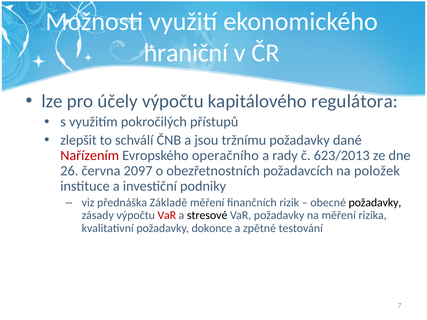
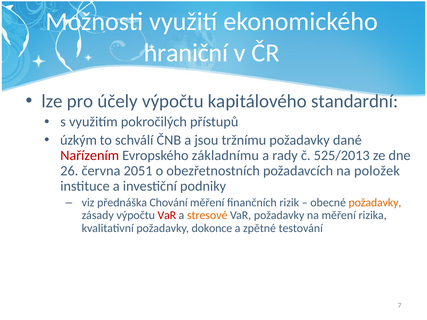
regulátora: regulátora -> standardní
zlepšit: zlepšit -> úzkým
operačního: operačního -> základnímu
623/2013: 623/2013 -> 525/2013
2097: 2097 -> 2051
Základě: Základě -> Chování
požadavky at (375, 203) colour: black -> orange
stresové colour: black -> orange
